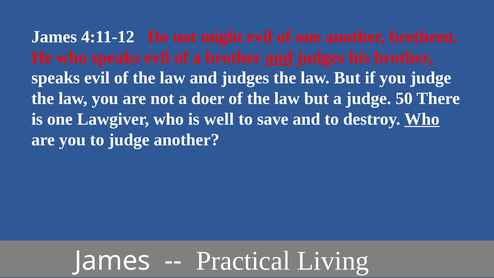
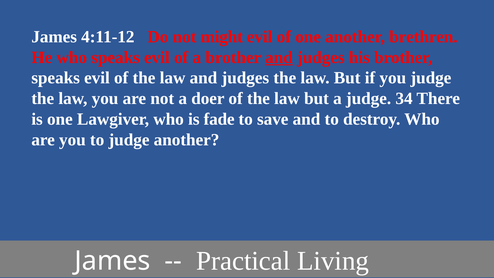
50: 50 -> 34
well: well -> fade
Who at (422, 119) underline: present -> none
